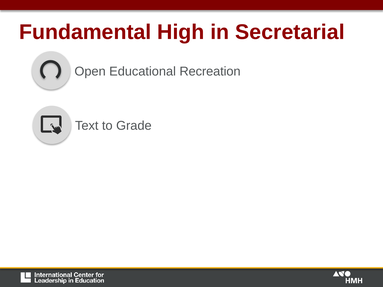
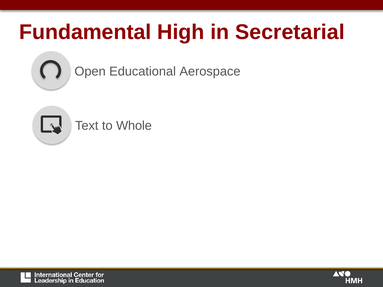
Recreation: Recreation -> Aerospace
Grade: Grade -> Whole
